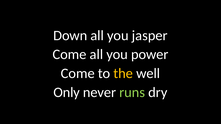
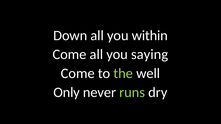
jasper: jasper -> within
power: power -> saying
the colour: yellow -> light green
